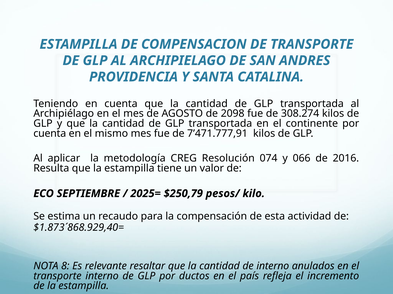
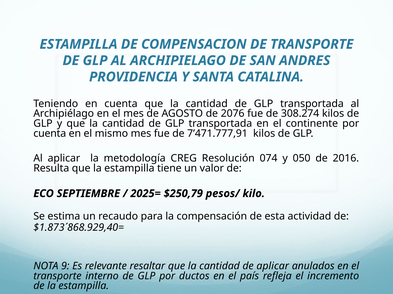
2098: 2098 -> 2076
066: 066 -> 050
8: 8 -> 9
de interno: interno -> aplicar
